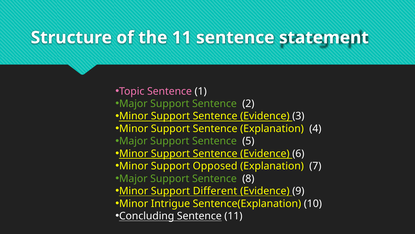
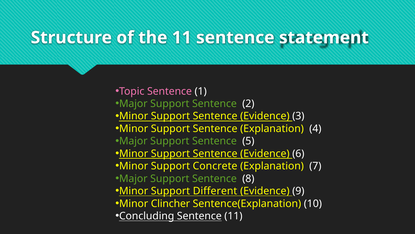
Opposed: Opposed -> Concrete
Intrigue: Intrigue -> Clincher
